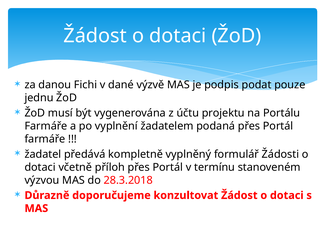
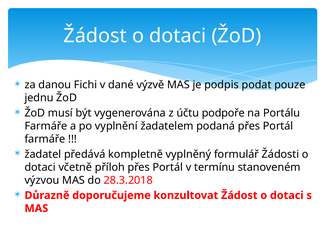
projektu: projektu -> podpoře
